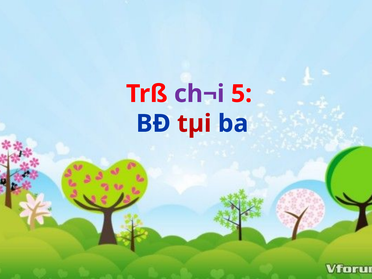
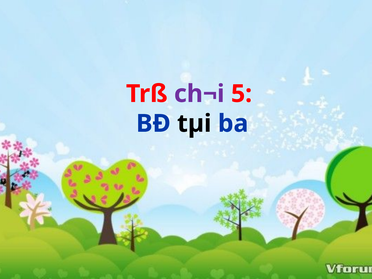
tµi colour: red -> black
